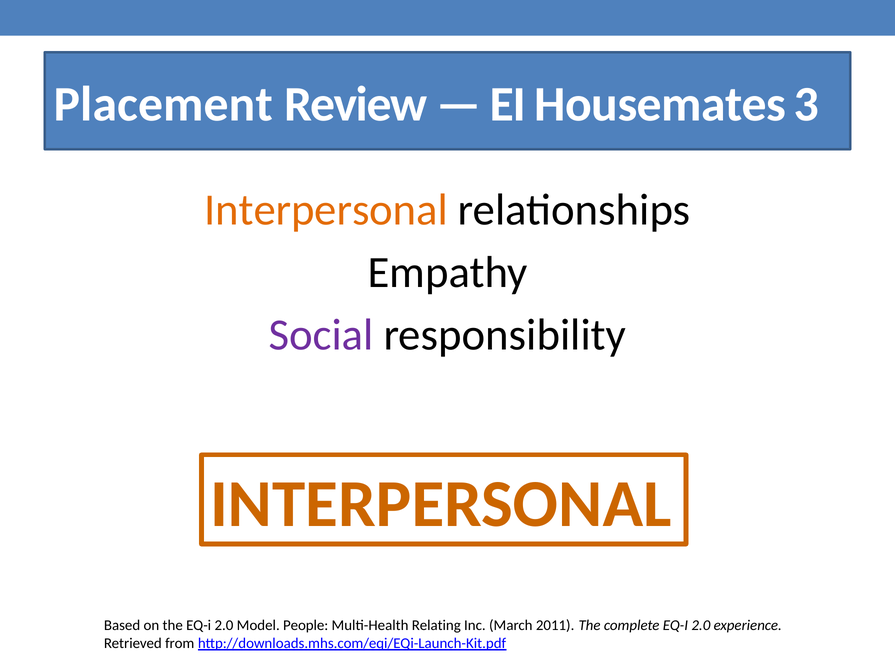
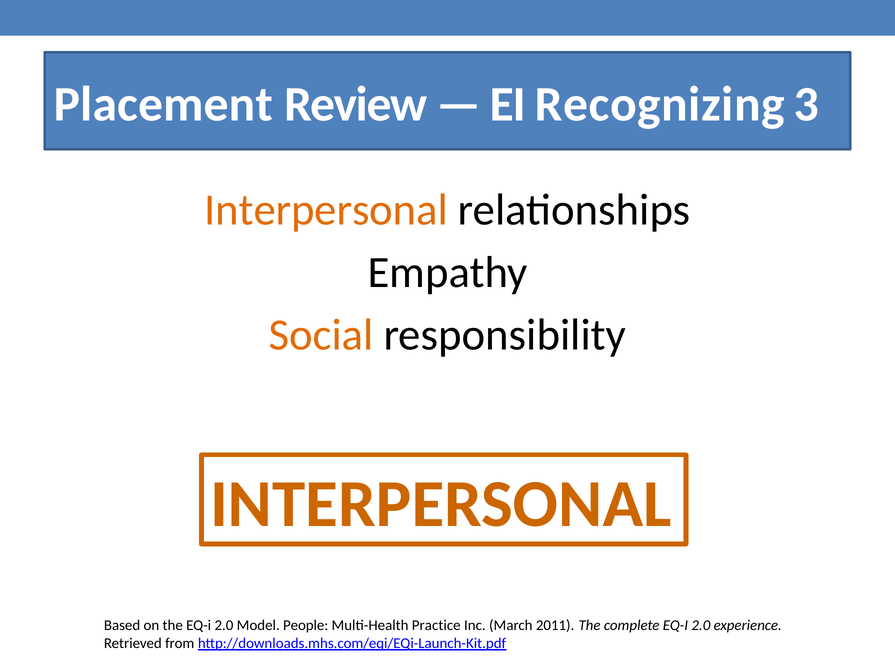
Housemates: Housemates -> Recognizing
Social colour: purple -> orange
Relating: Relating -> Practice
